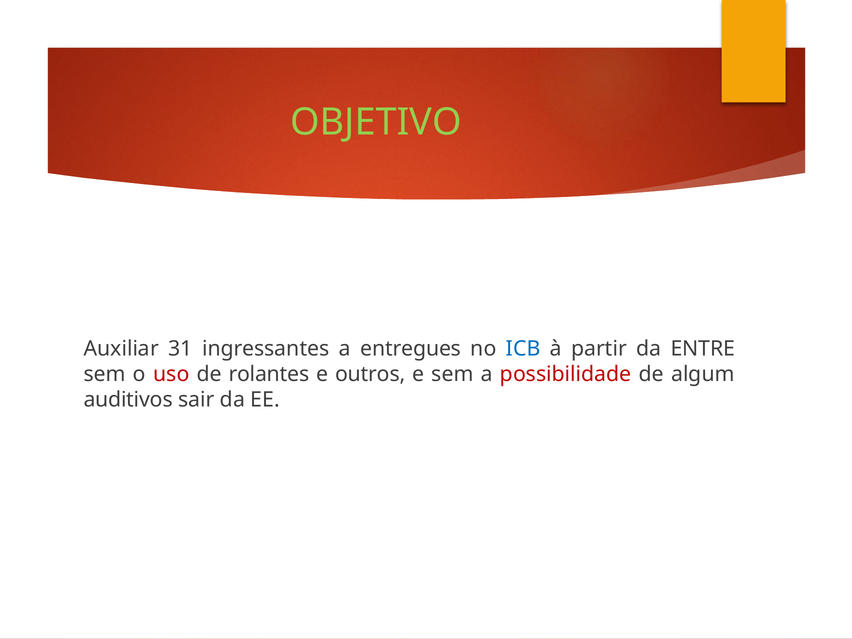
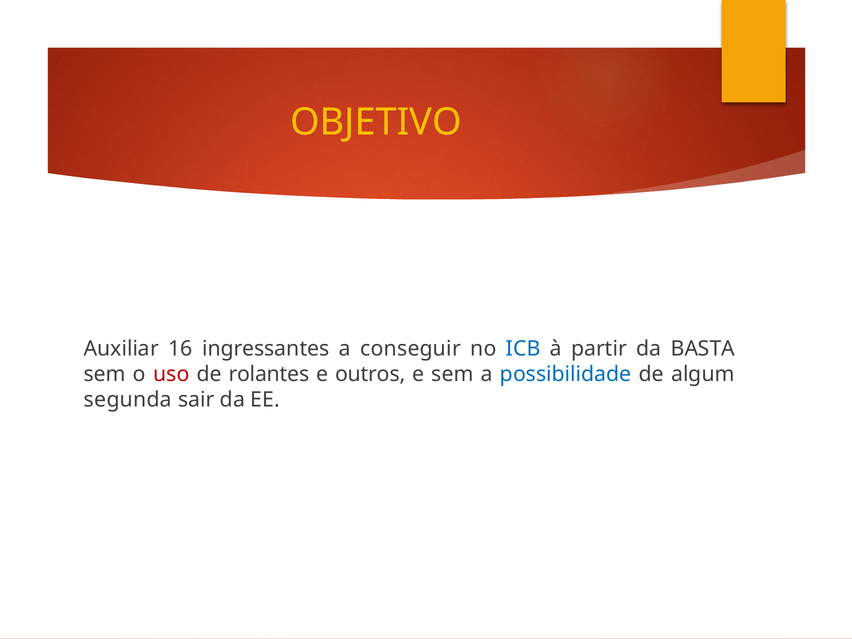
OBJETIVO colour: light green -> yellow
31: 31 -> 16
entregues: entregues -> conseguir
ENTRE: ENTRE -> BASTA
possibilidade colour: red -> blue
auditivos: auditivos -> segunda
